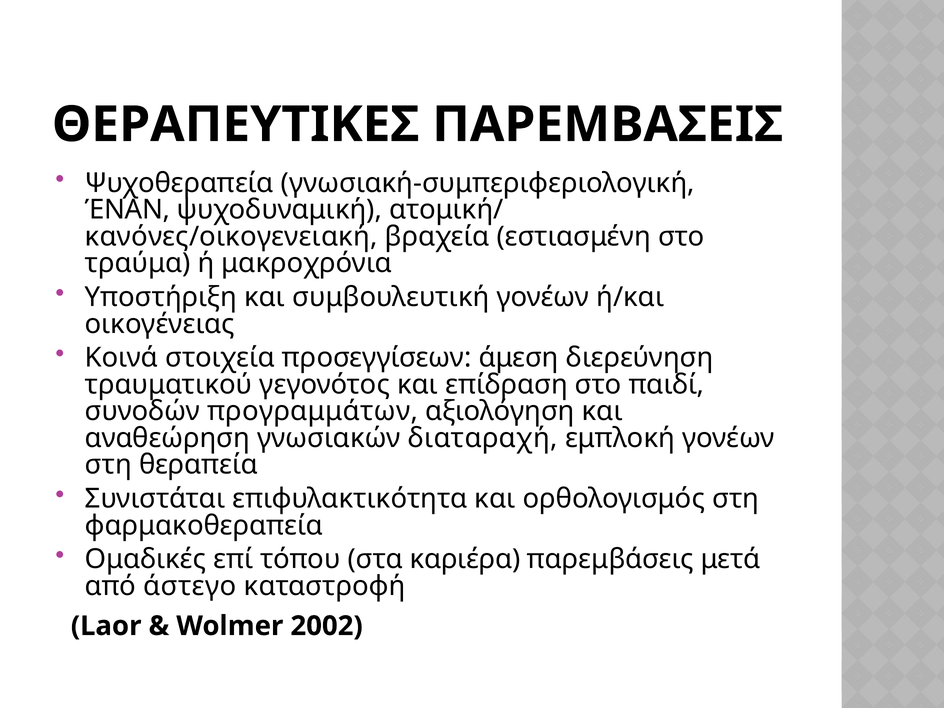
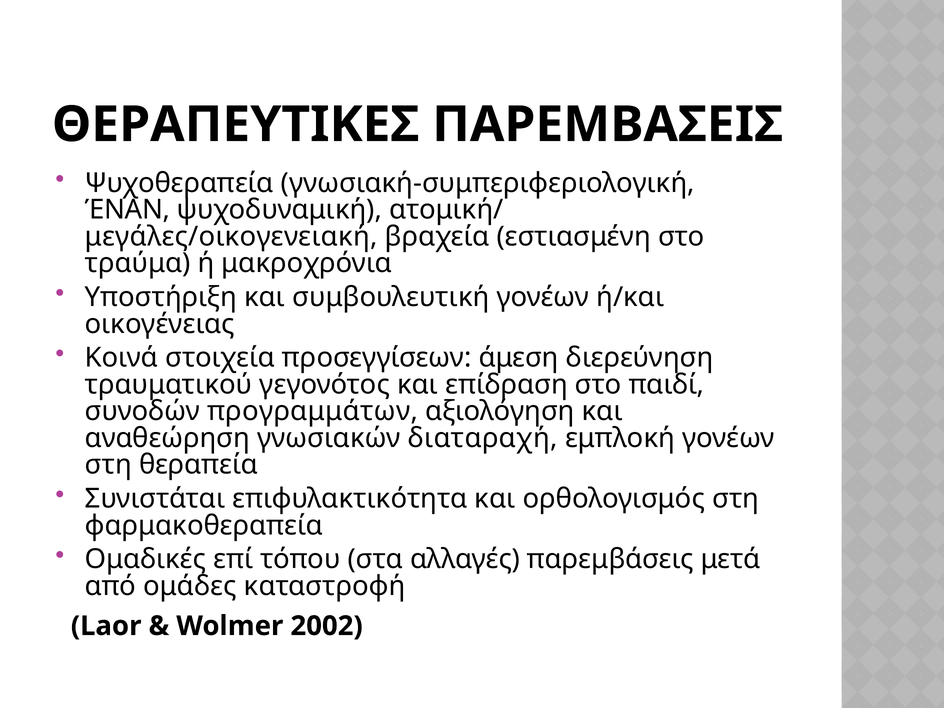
κανόνες/οικογενειακή: κανόνες/οικογενειακή -> μεγάλες/οικογενειακή
καριέρα: καριέρα -> αλλαγές
άστεγο: άστεγο -> ομάδες
